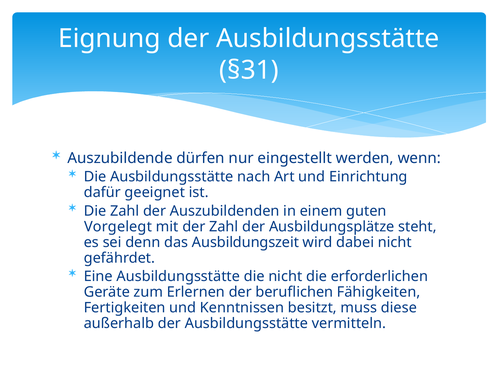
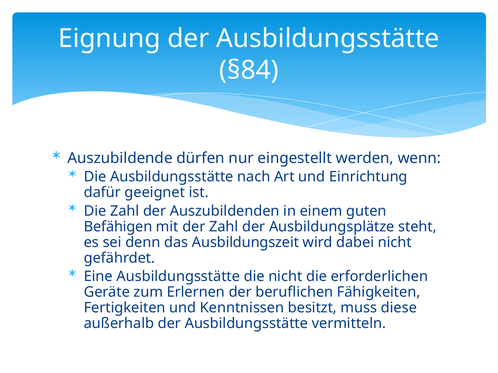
§31: §31 -> §84
Vorgelegt: Vorgelegt -> Befähigen
